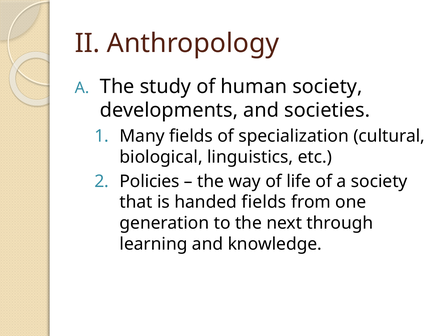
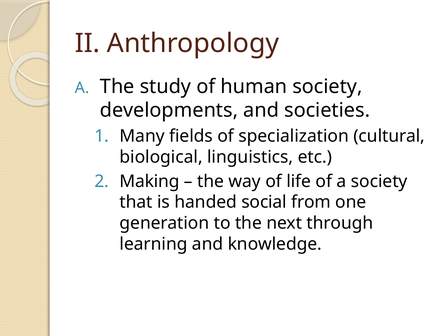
Policies: Policies -> Making
handed fields: fields -> social
